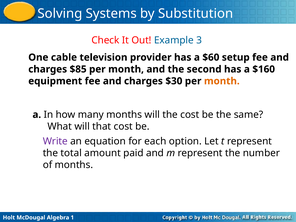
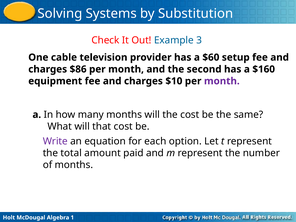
$85: $85 -> $86
$30: $30 -> $10
month at (222, 81) colour: orange -> purple
